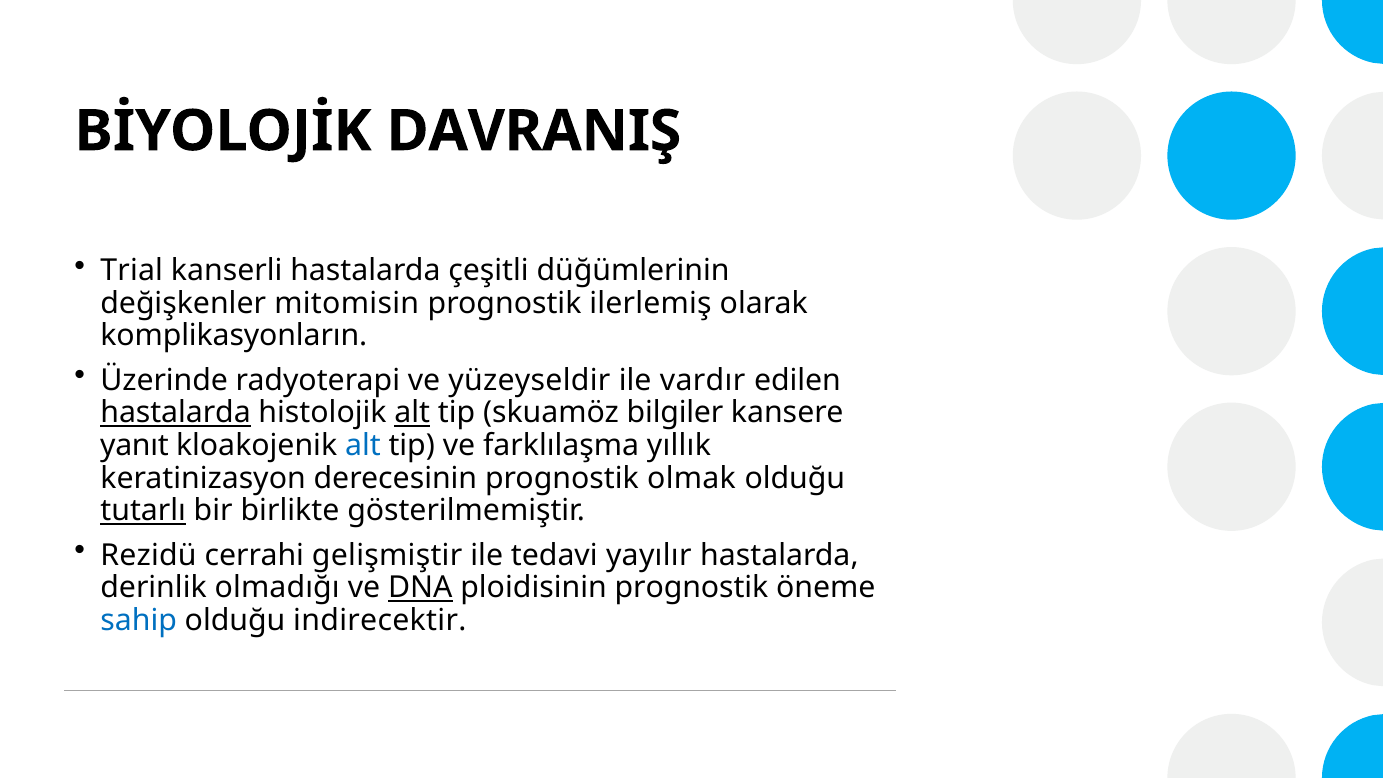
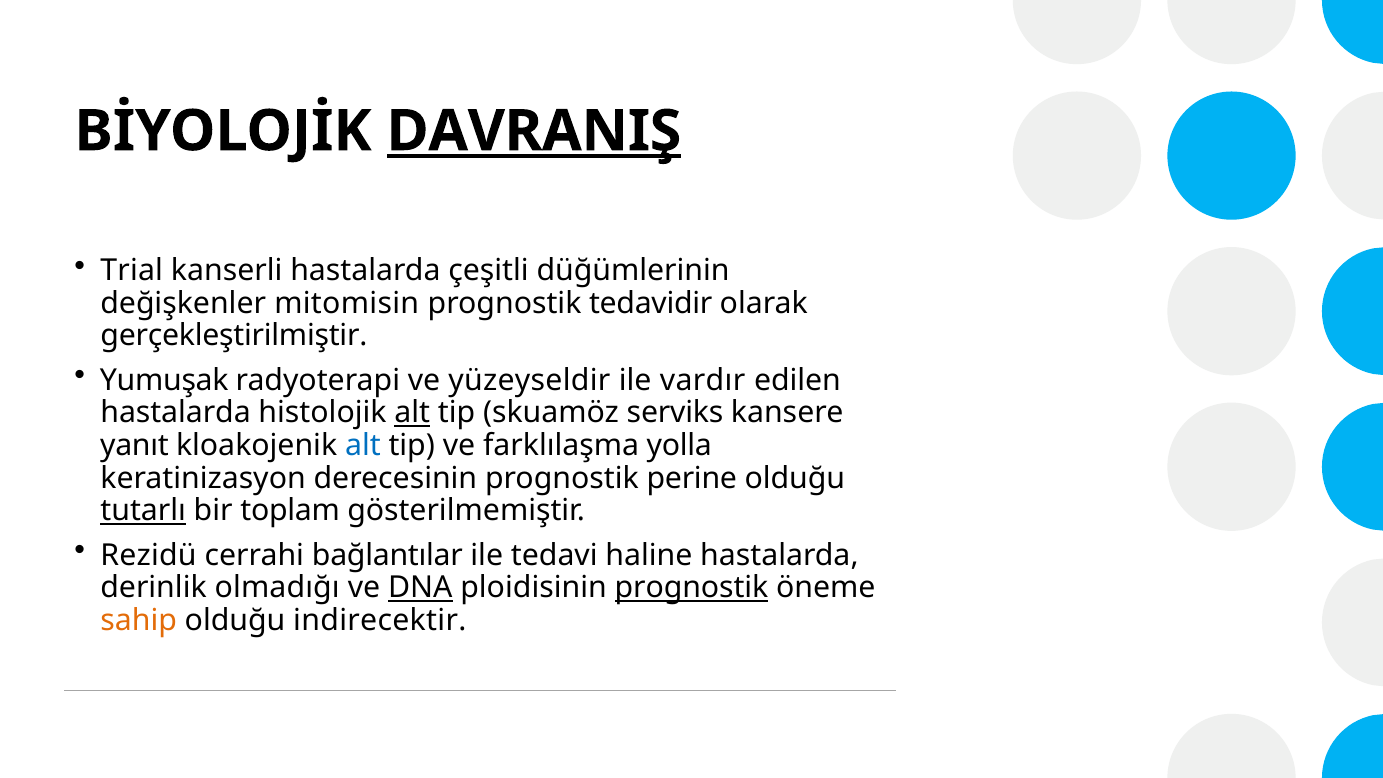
DAVRANIŞ underline: none -> present
ilerlemiş: ilerlemiş -> tedavidir
komplikasyonların: komplikasyonların -> gerçekleştirilmiştir
Üzerinde: Üzerinde -> Yumuşak
hastalarda at (176, 413) underline: present -> none
bilgiler: bilgiler -> serviks
yıllık: yıllık -> yolla
olmak: olmak -> perine
birlikte: birlikte -> toplam
gelişmiştir: gelişmiştir -> bağlantılar
yayılır: yayılır -> haline
prognostik at (692, 588) underline: none -> present
sahip colour: blue -> orange
